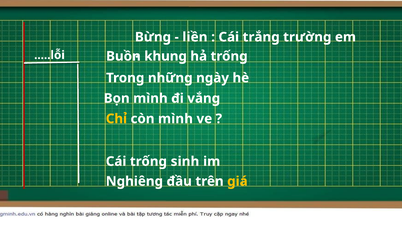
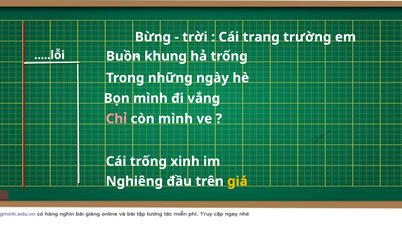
liền: liền -> trời
trắng: trắng -> trang
Chỉ colour: yellow -> pink
sinh: sinh -> xinh
